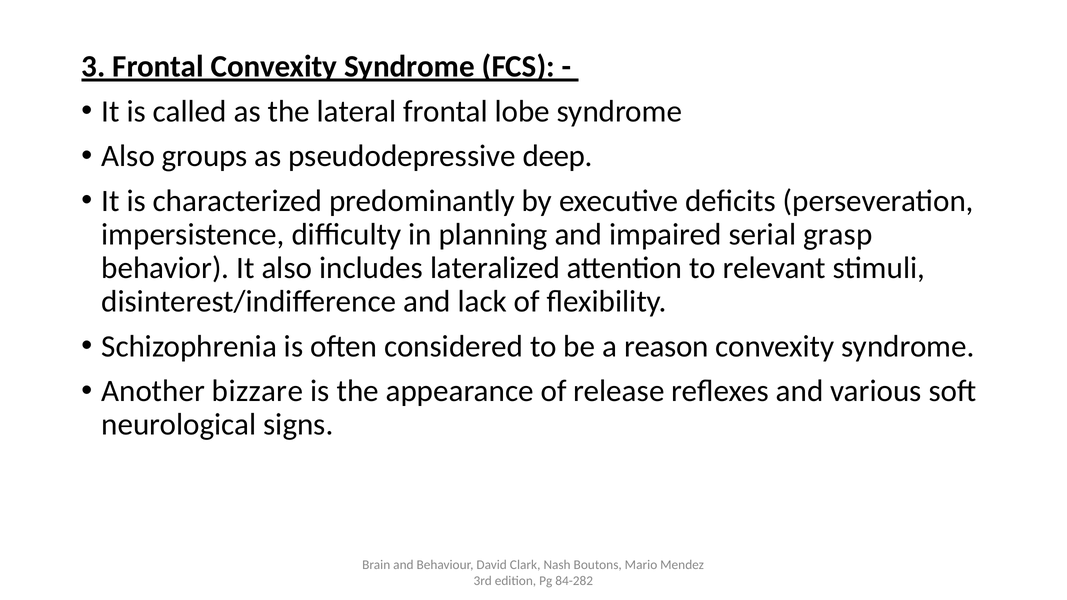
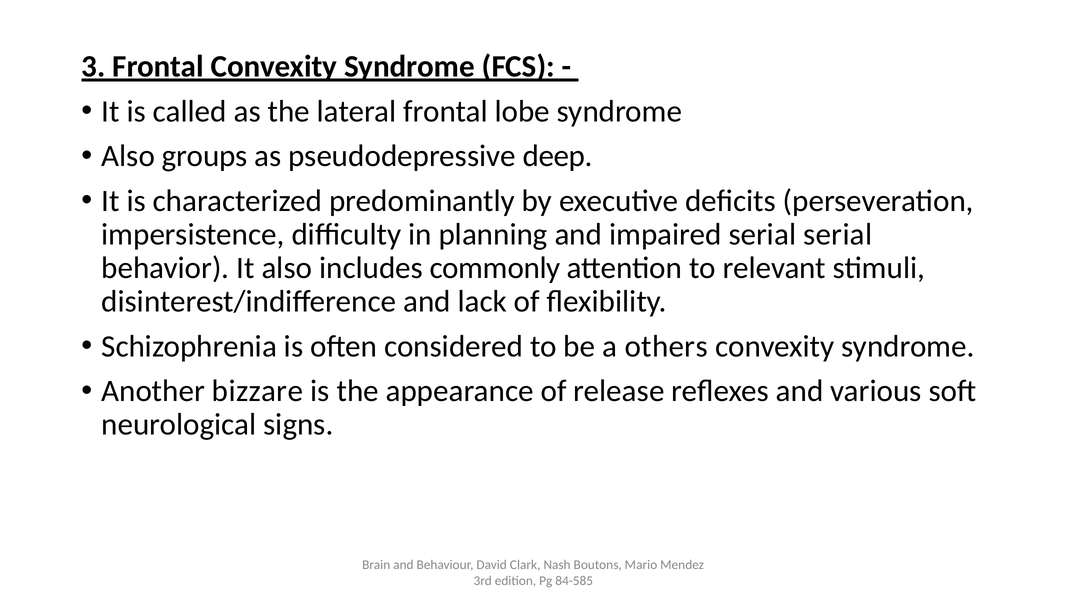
serial grasp: grasp -> serial
lateralized: lateralized -> commonly
reason: reason -> others
84-282: 84-282 -> 84-585
